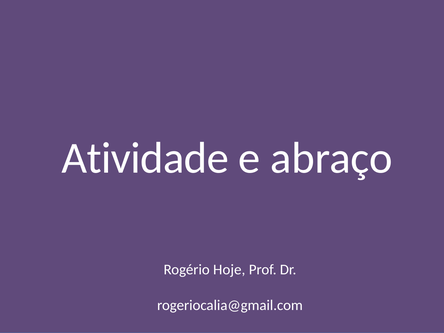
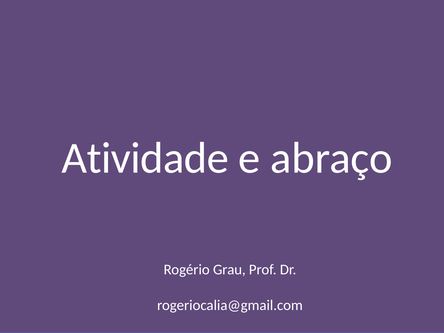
Hoje: Hoje -> Grau
